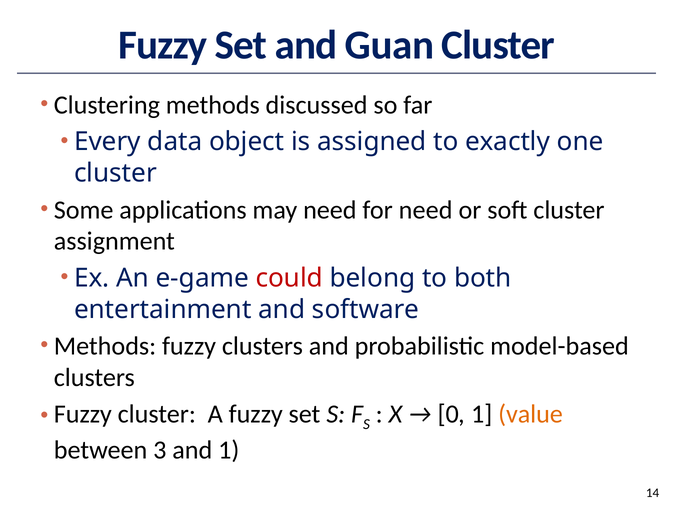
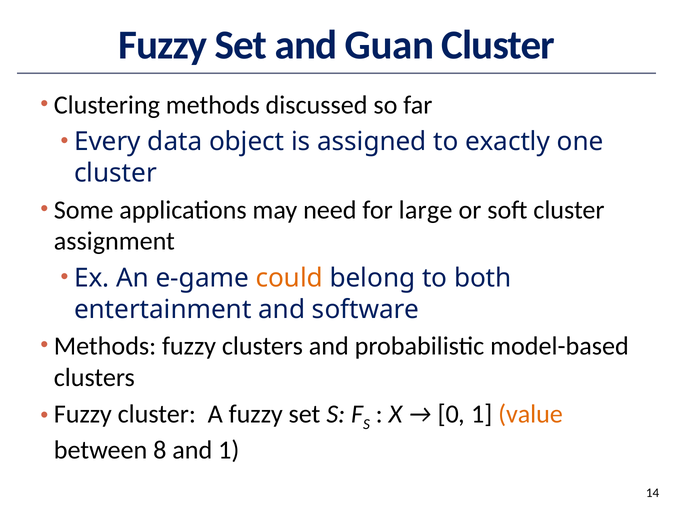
for need: need -> large
could colour: red -> orange
3: 3 -> 8
